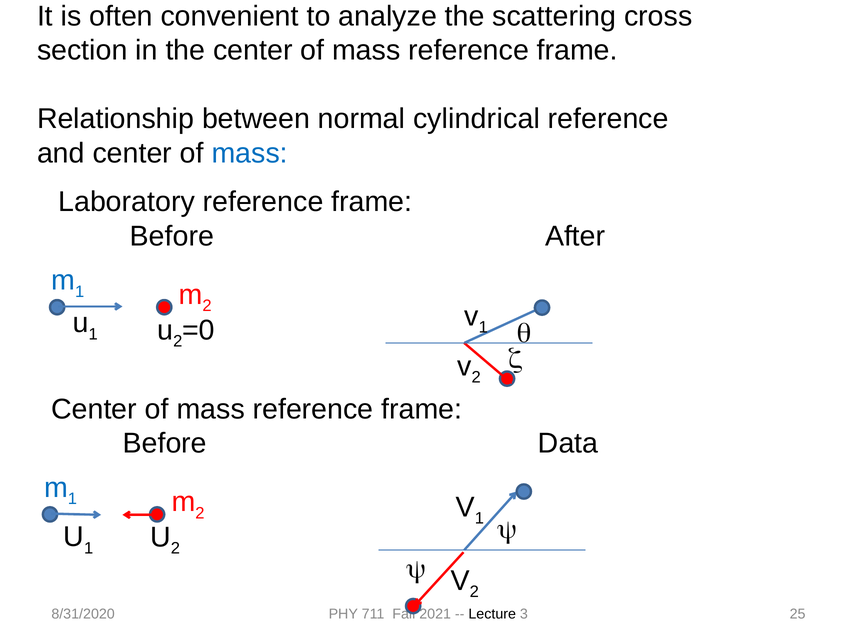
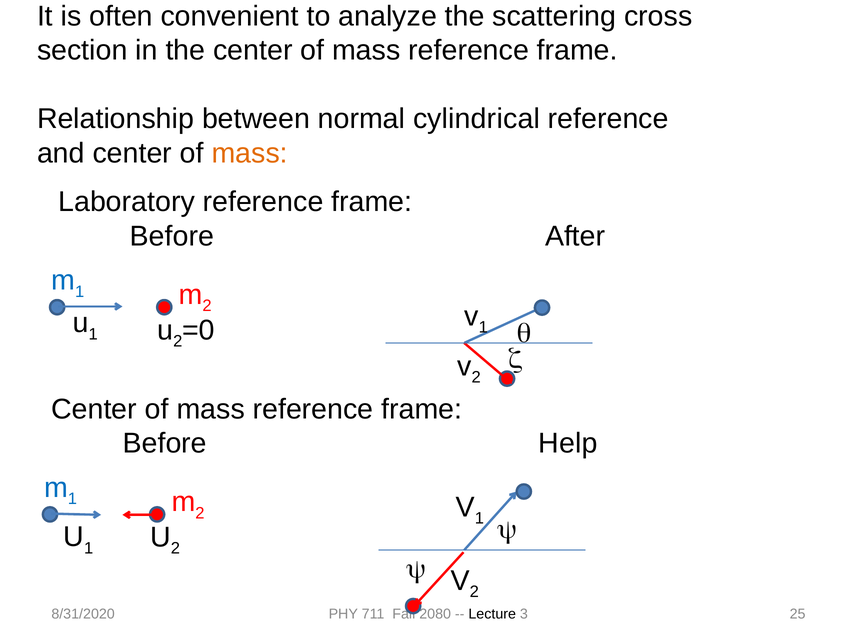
mass at (250, 153) colour: blue -> orange
Data: Data -> Help
2021: 2021 -> 2080
